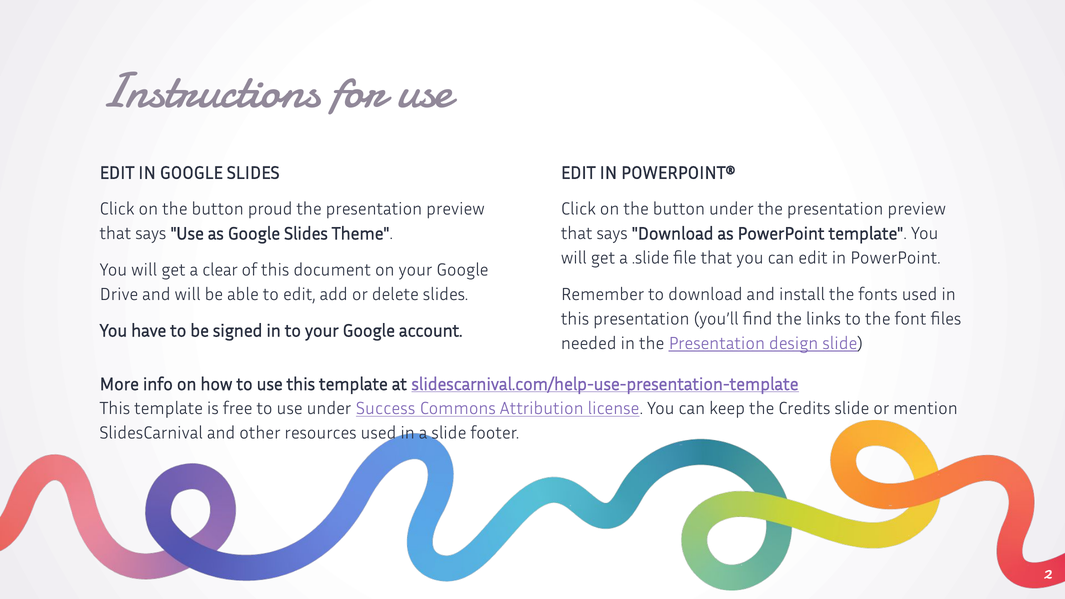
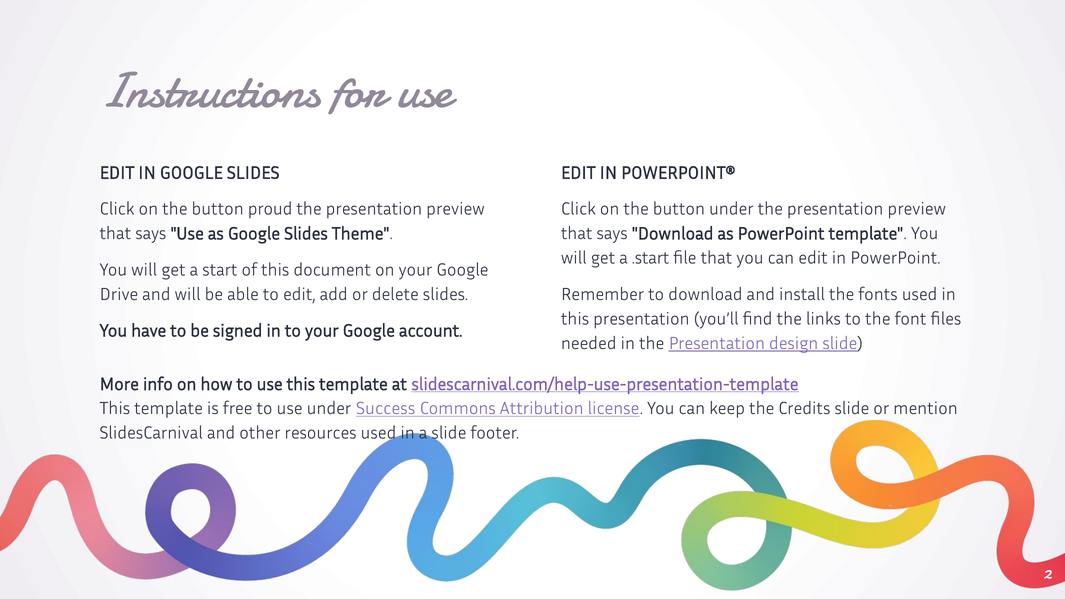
.slide: .slide -> .start
clear: clear -> start
